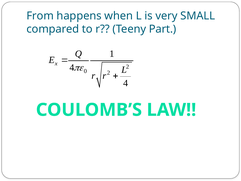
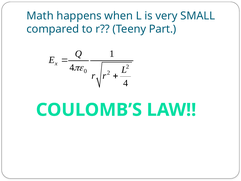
From: From -> Math
